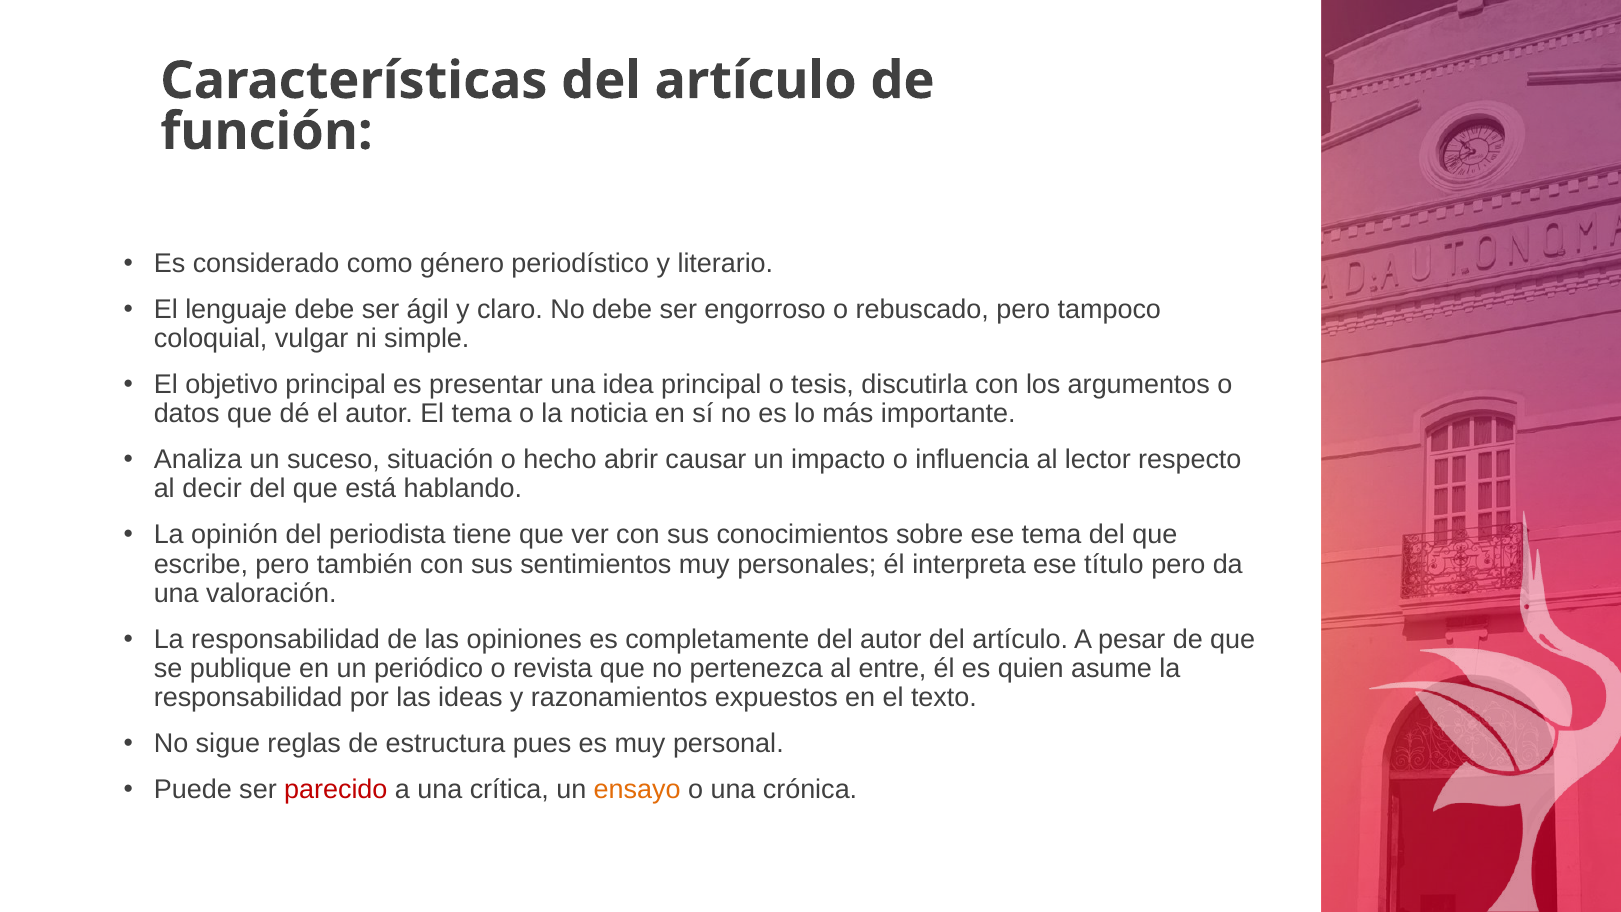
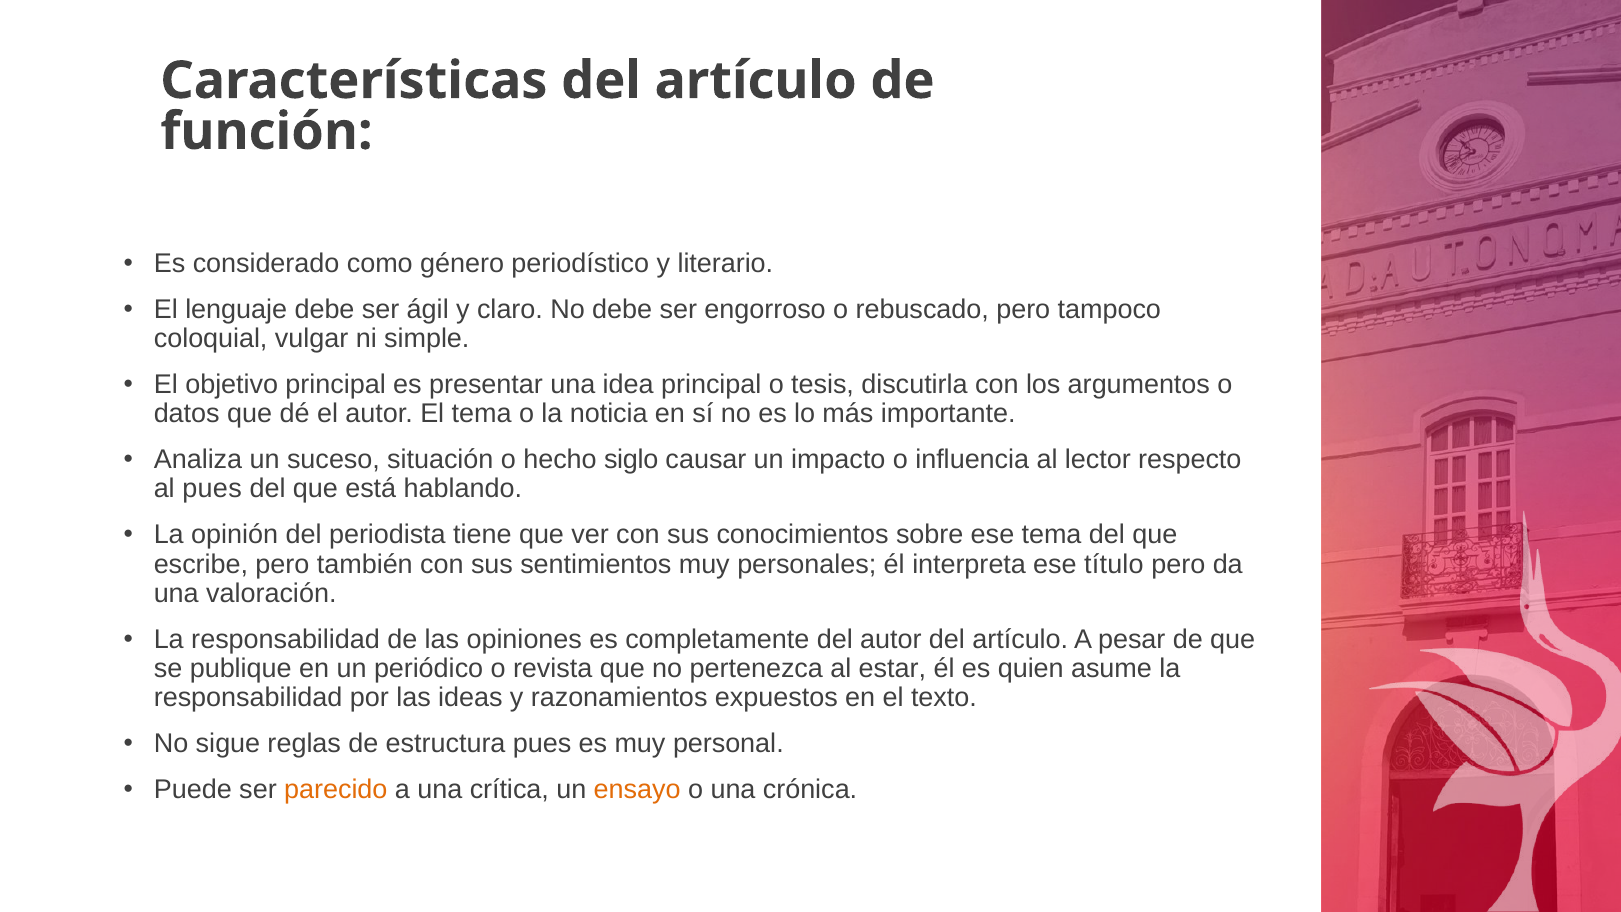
abrir: abrir -> siglo
al decir: decir -> pues
entre: entre -> estar
parecido colour: red -> orange
